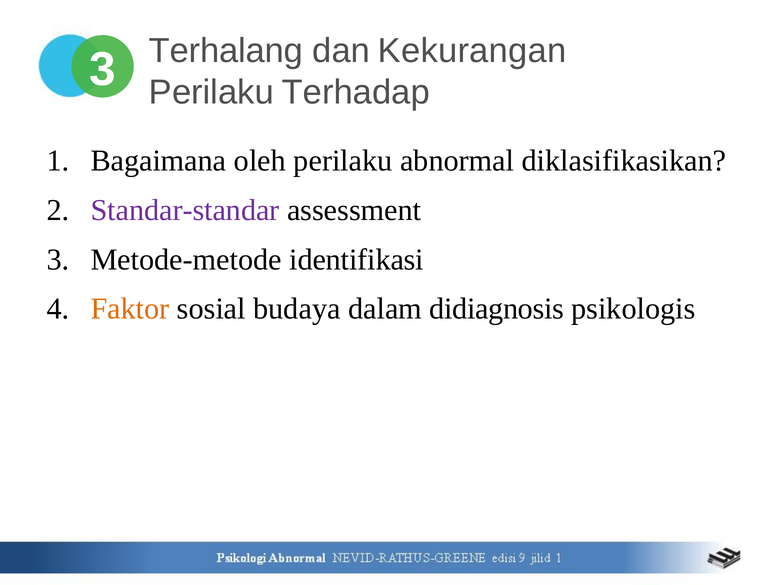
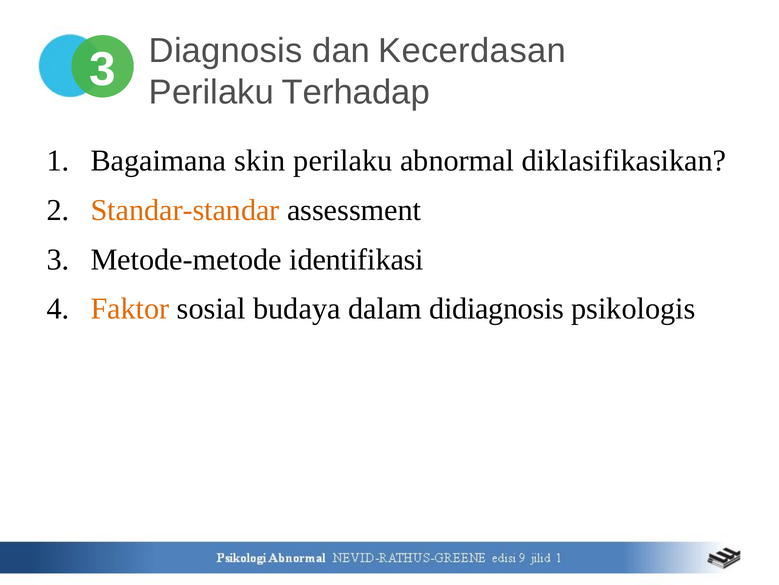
Terhalang: Terhalang -> Diagnosis
Kekurangan: Kekurangan -> Kecerdasan
oleh: oleh -> skin
Standar-standar colour: purple -> orange
